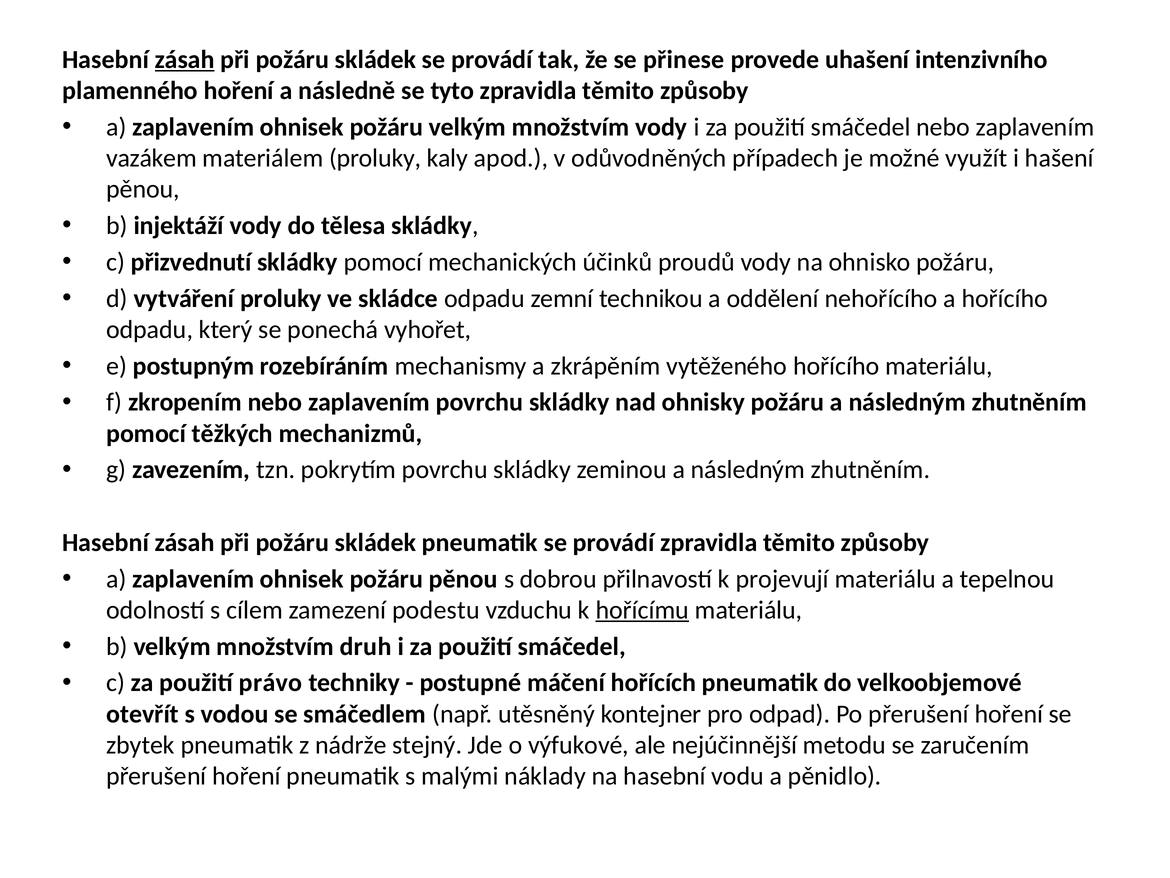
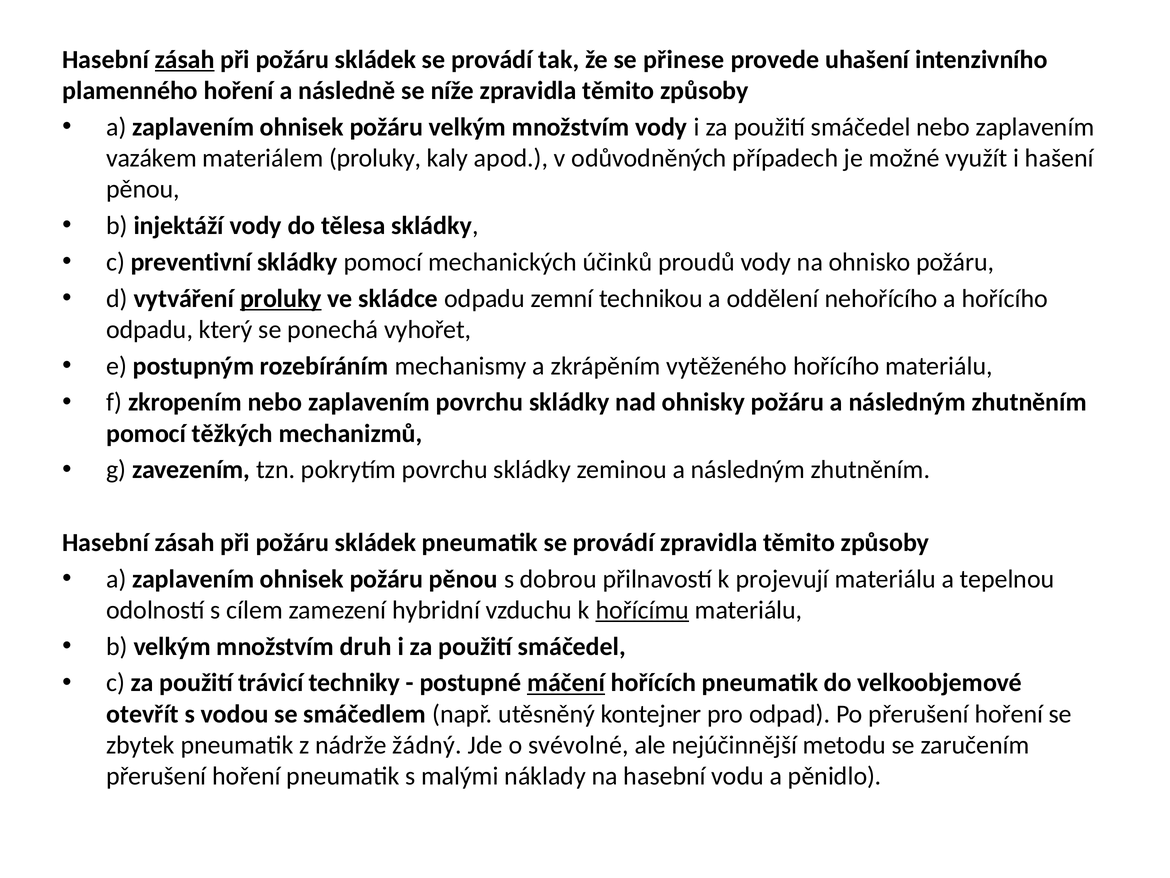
tyto: tyto -> níže
přizvednutí: přizvednutí -> preventivní
proluky at (281, 298) underline: none -> present
podestu: podestu -> hybridní
právo: právo -> trávicí
máčení underline: none -> present
stejný: stejný -> žádný
výfukové: výfukové -> svévolné
